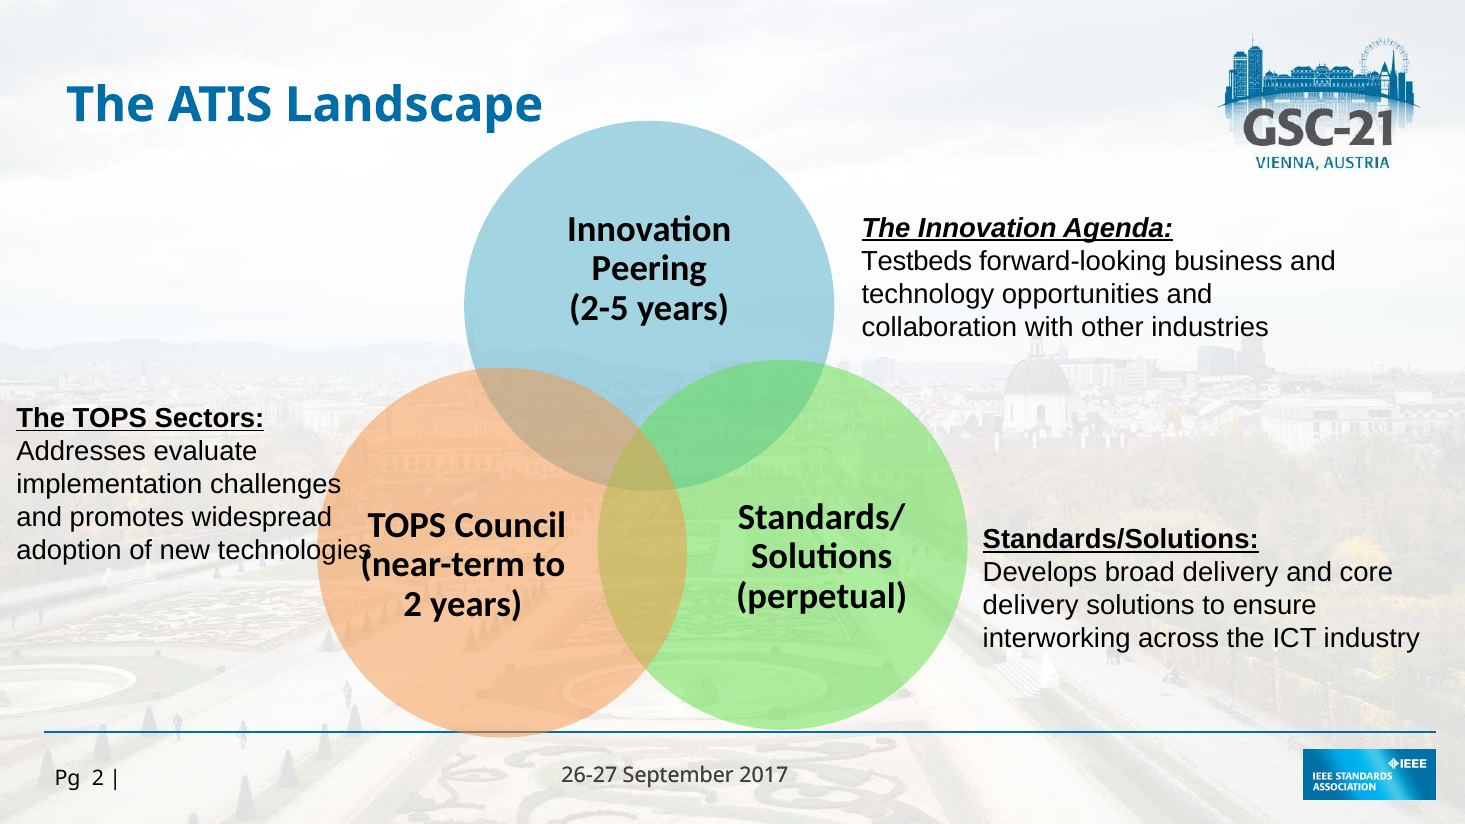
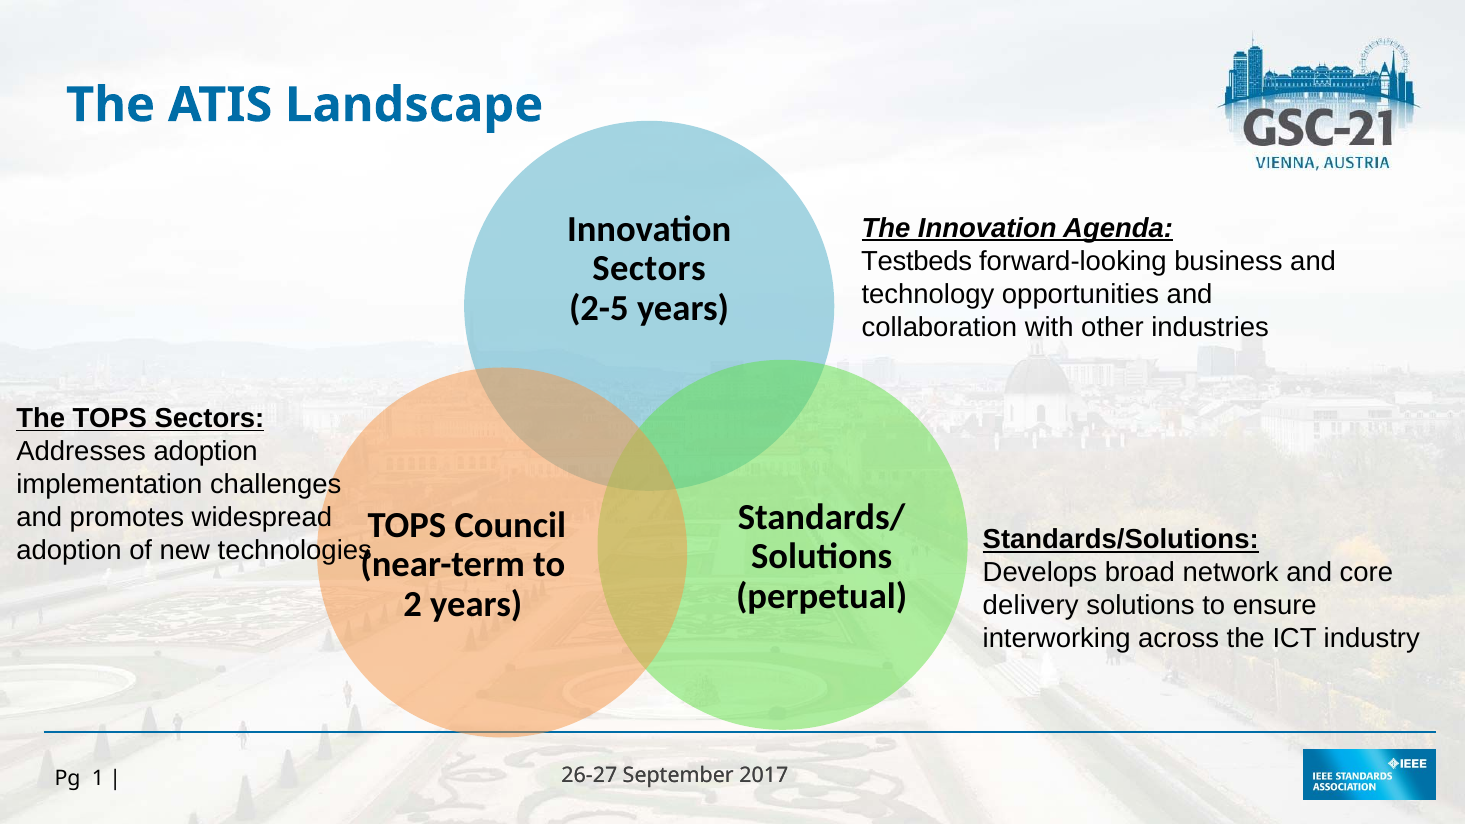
Peering at (649, 269): Peering -> Sectors
Addresses evaluate: evaluate -> adoption
broad delivery: delivery -> network
Pg 2: 2 -> 1
